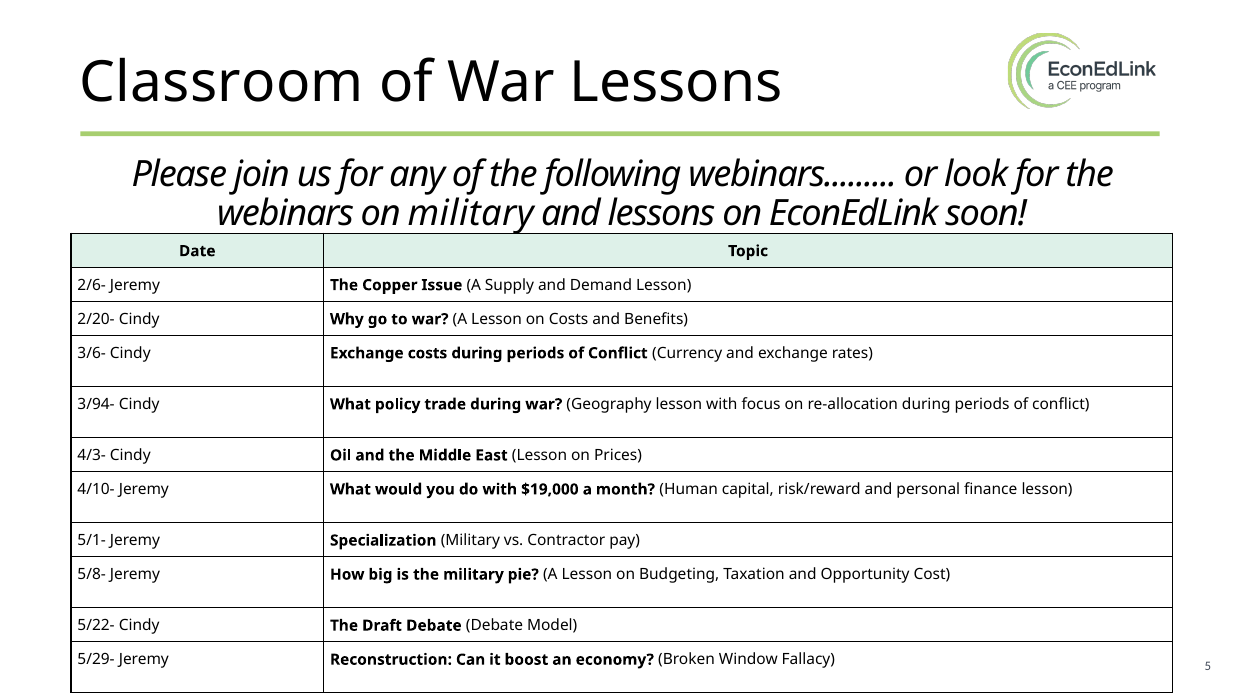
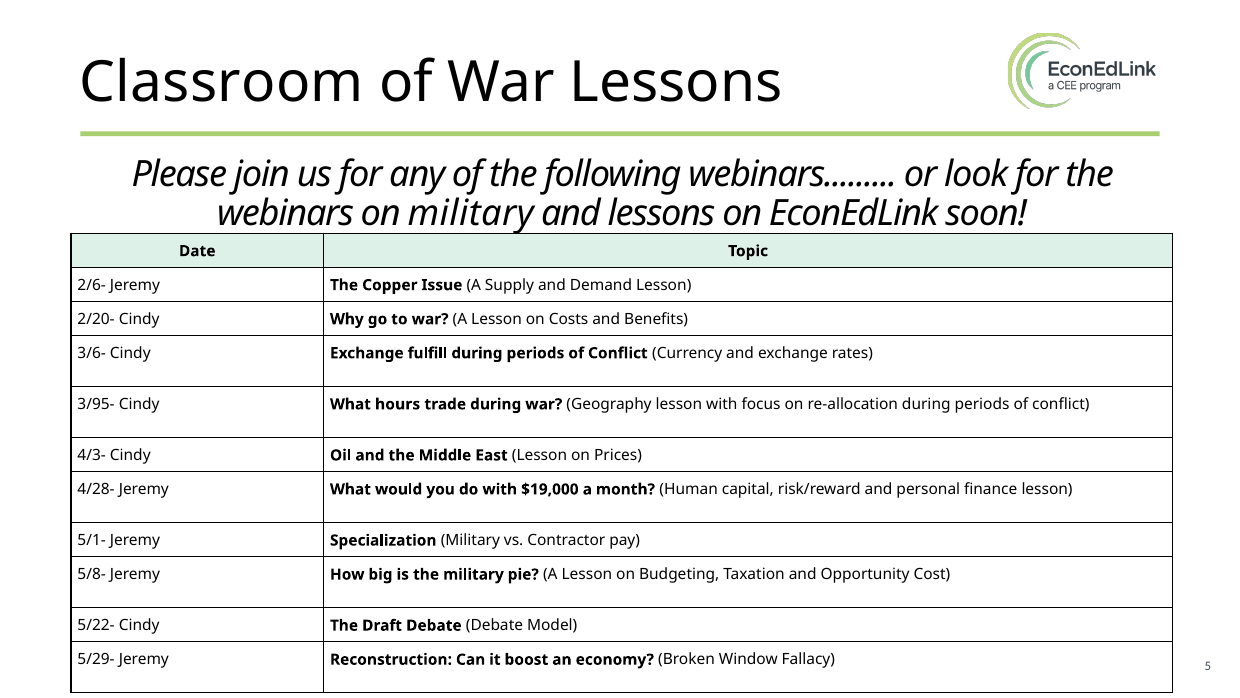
Exchange costs: costs -> fulfill
3/94-: 3/94- -> 3/95-
policy: policy -> hours
4/10-: 4/10- -> 4/28-
